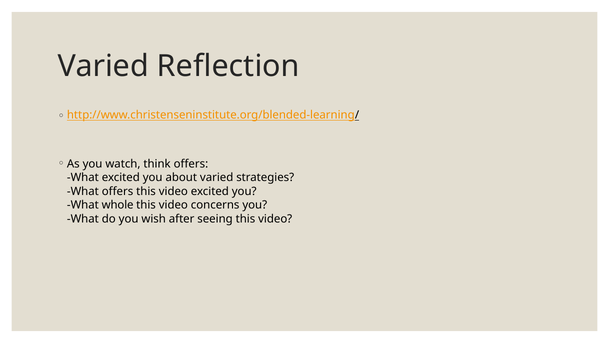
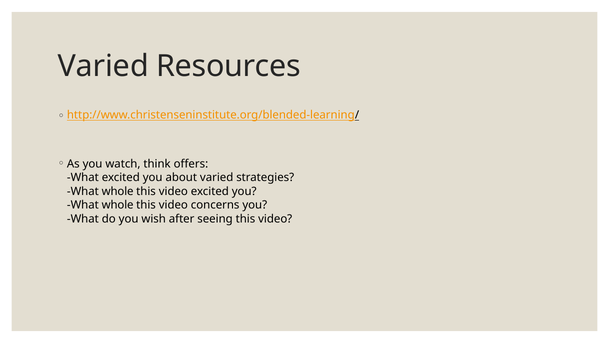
Reflection: Reflection -> Resources
offers at (118, 191): offers -> whole
